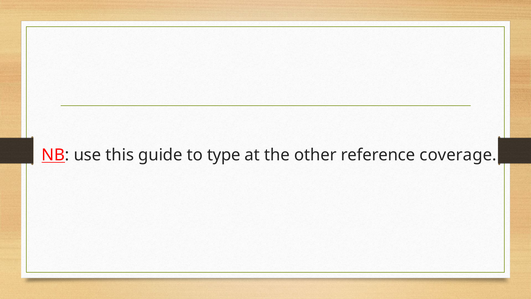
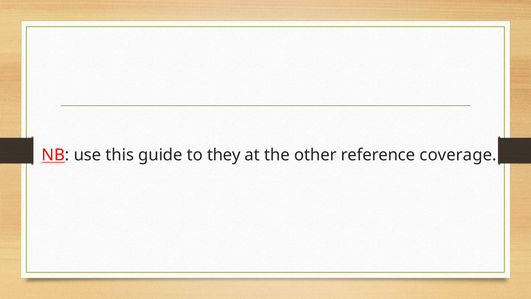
type: type -> they
